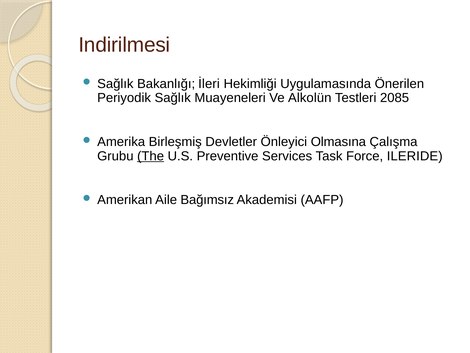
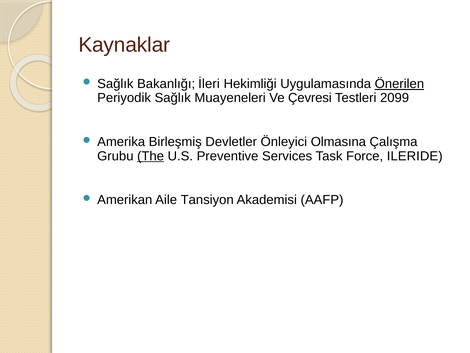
Indirilmesi: Indirilmesi -> Kaynaklar
Önerilen underline: none -> present
Alkolün: Alkolün -> Çevresi
2085: 2085 -> 2099
Bağımsız: Bağımsız -> Tansiyon
